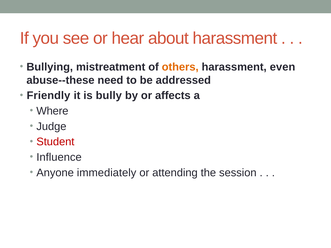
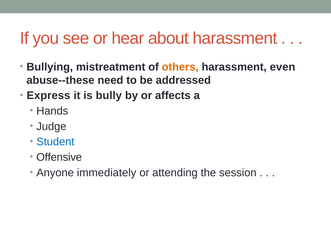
Friendly: Friendly -> Express
Where: Where -> Hands
Student colour: red -> blue
Influence: Influence -> Offensive
